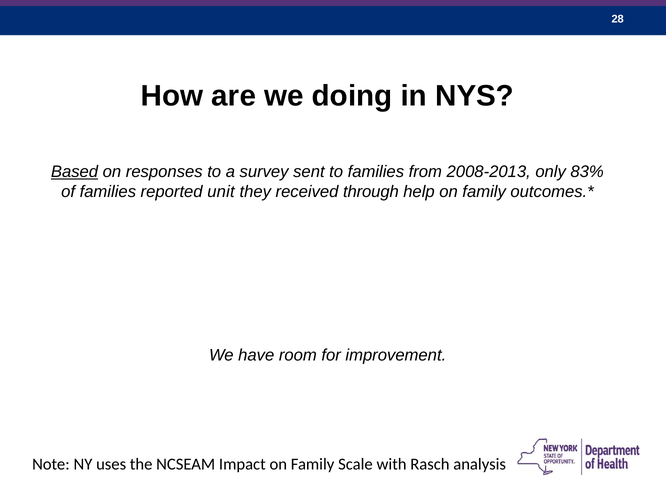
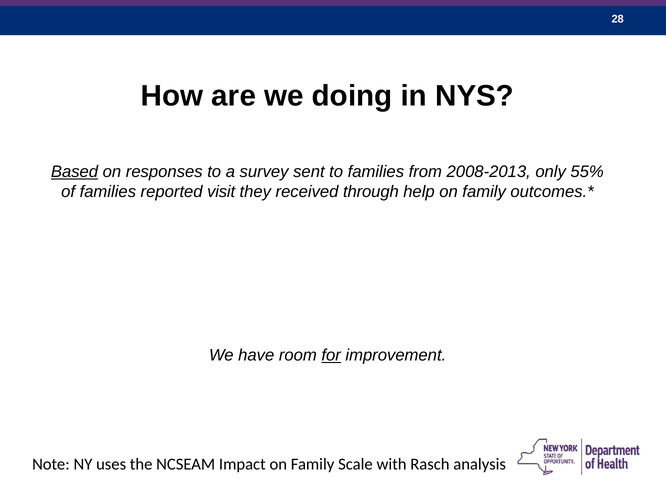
83%: 83% -> 55%
unit: unit -> visit
for underline: none -> present
